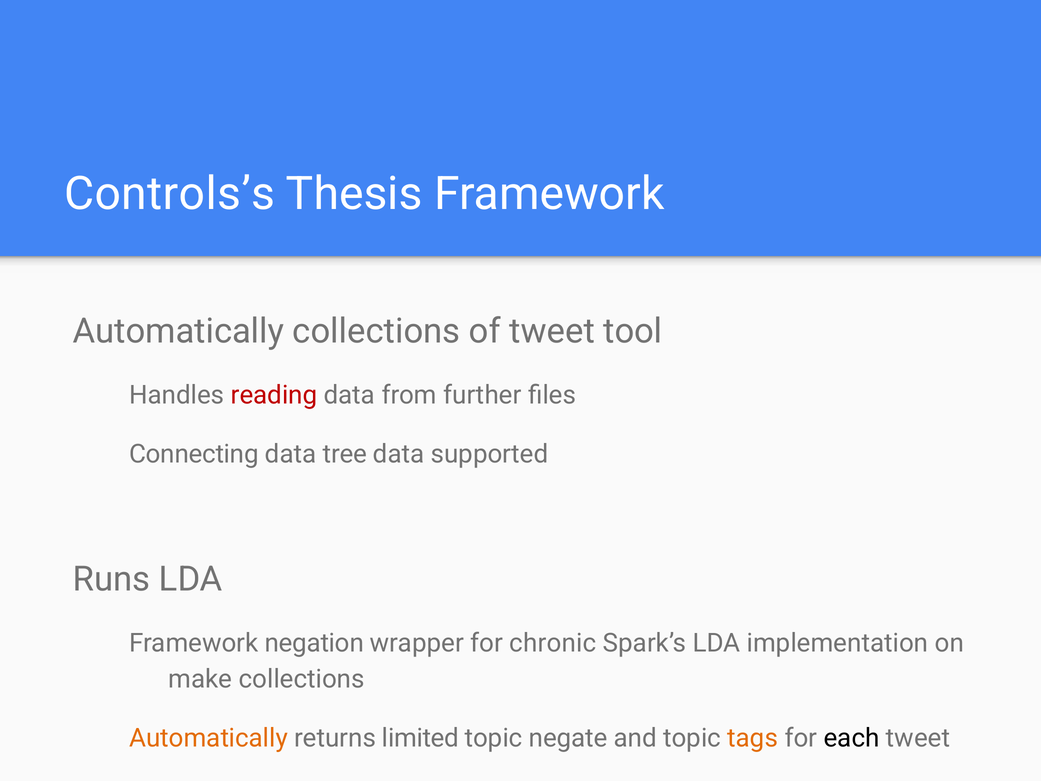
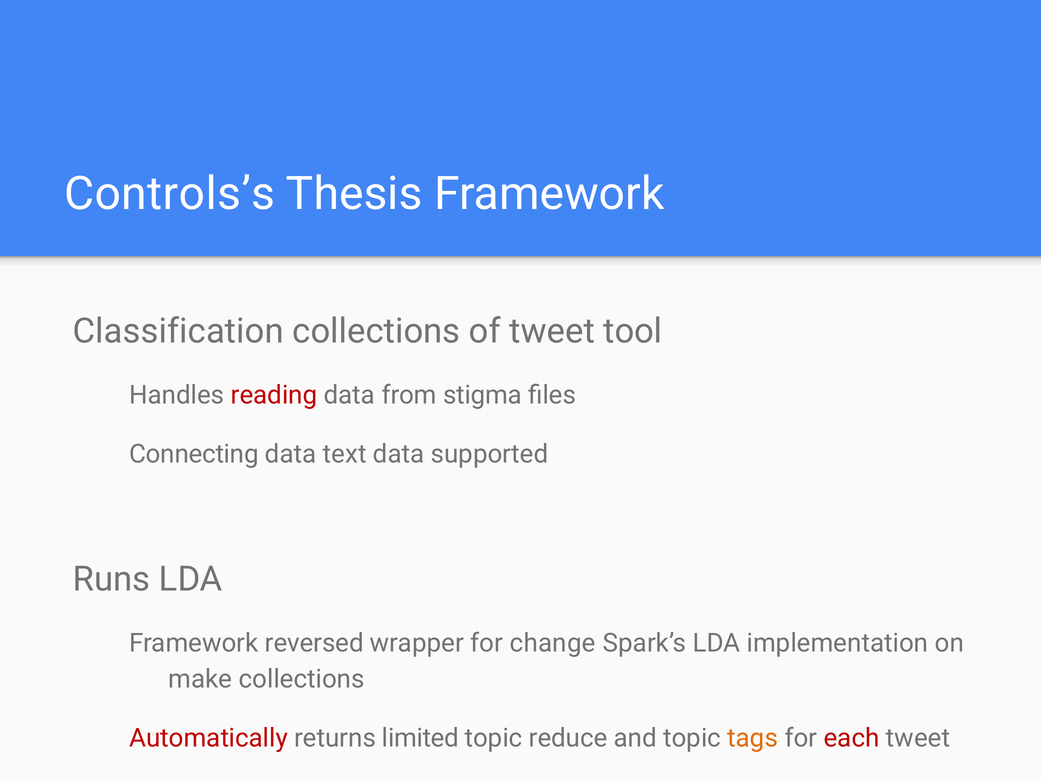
Automatically at (178, 331): Automatically -> Classification
further: further -> stigma
tree: tree -> text
negation: negation -> reversed
chronic: chronic -> change
Automatically at (209, 738) colour: orange -> red
negate: negate -> reduce
each colour: black -> red
